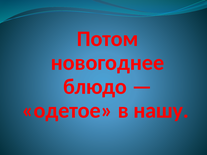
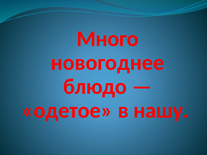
Потом: Потом -> Много
